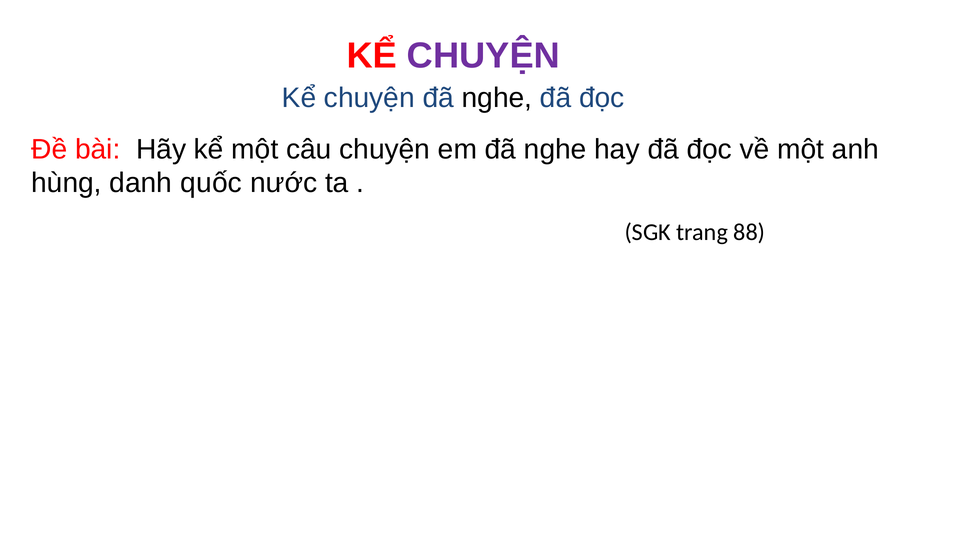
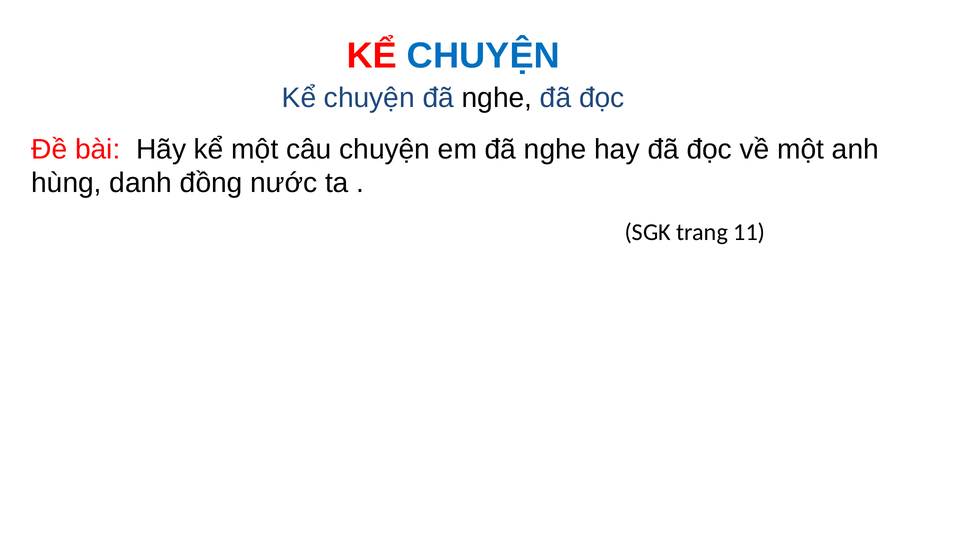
CHUYỆN at (483, 56) colour: purple -> blue
quốc: quốc -> đồng
88: 88 -> 11
